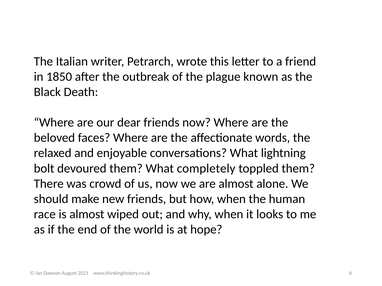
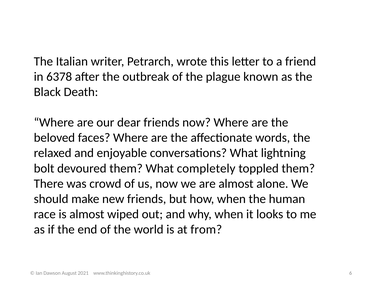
1850: 1850 -> 6378
hope: hope -> from
